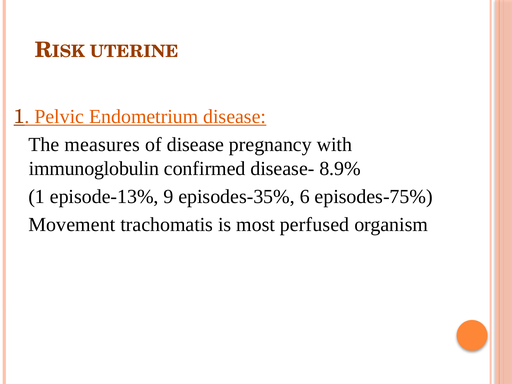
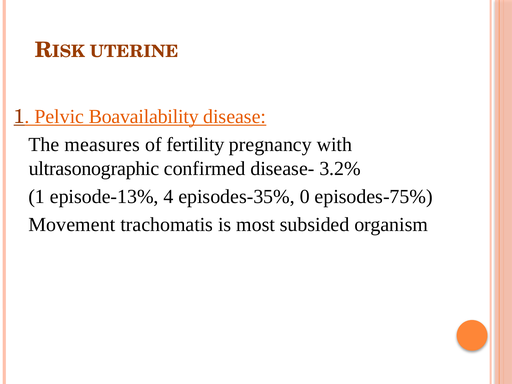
Endometrium: Endometrium -> Boavailability
of disease: disease -> fertility
immunoglobulin: immunoglobulin -> ultrasonographic
8.9%: 8.9% -> 3.2%
9: 9 -> 4
6: 6 -> 0
perfused: perfused -> subsided
